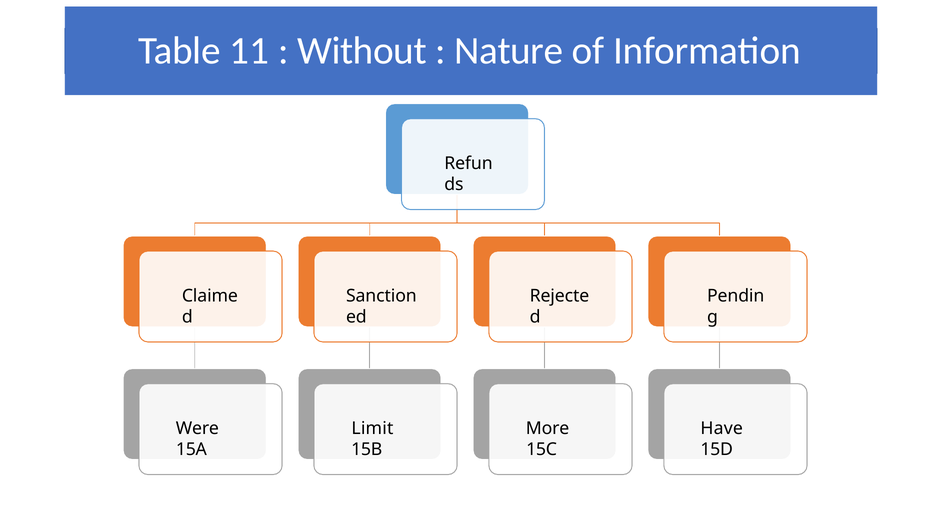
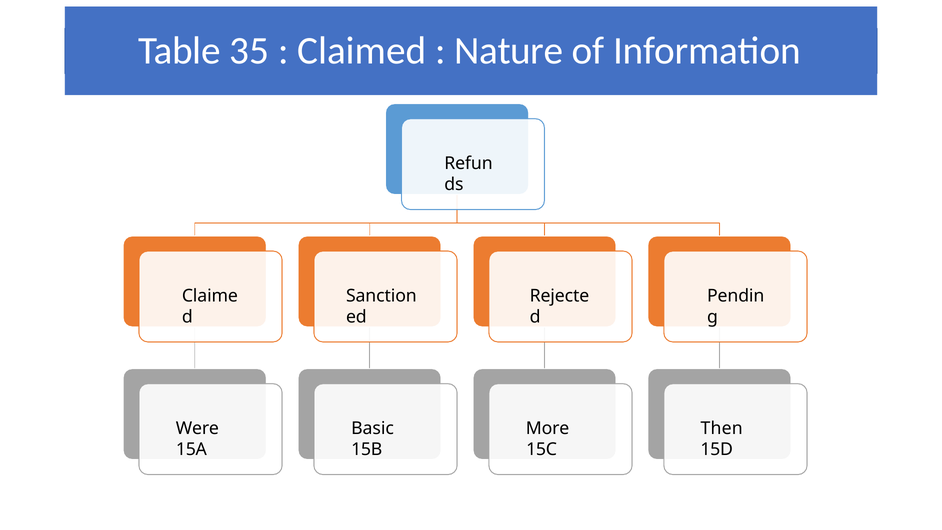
11: 11 -> 35
Without: Without -> Claimed
Limit: Limit -> Basic
Have: Have -> Then
